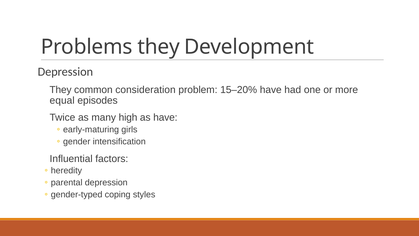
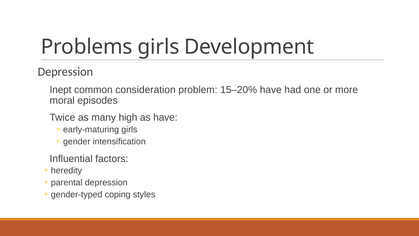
Problems they: they -> girls
They at (61, 90): They -> Inept
equal: equal -> moral
